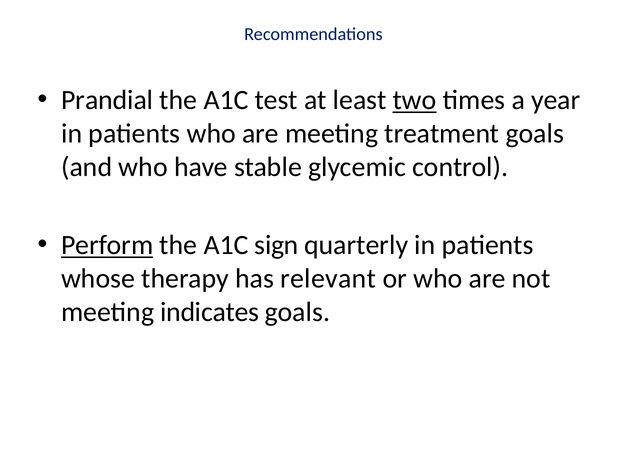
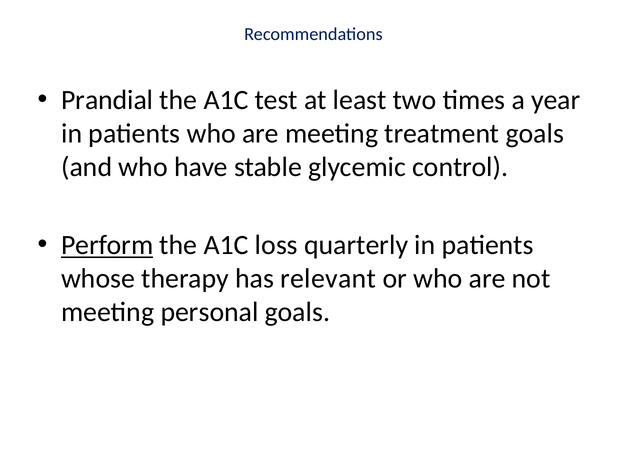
two underline: present -> none
sign: sign -> loss
indicates: indicates -> personal
